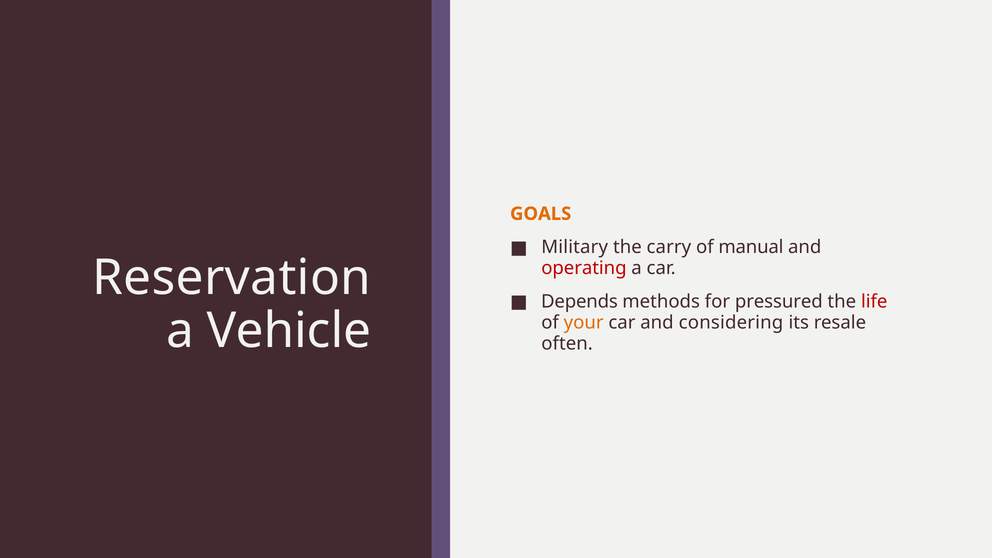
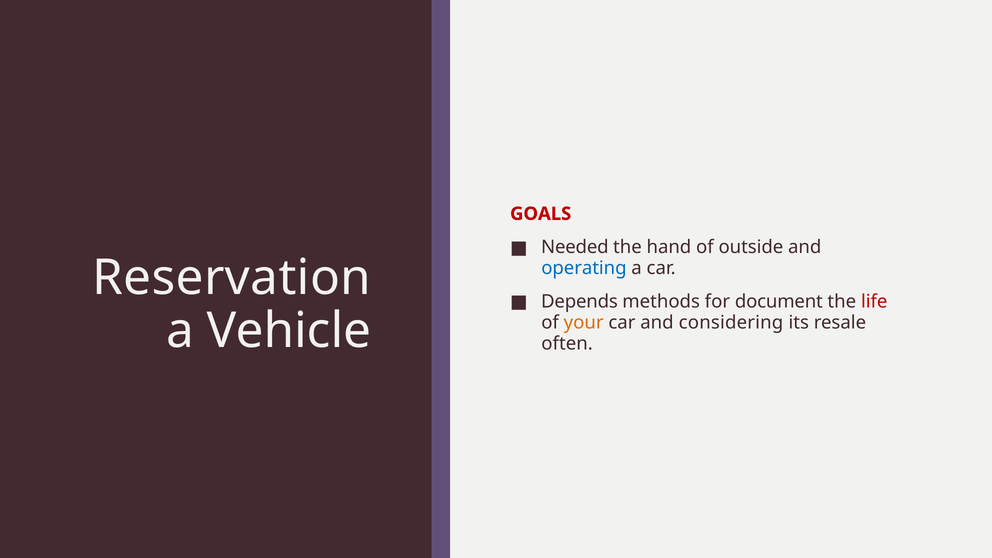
GOALS colour: orange -> red
Military: Military -> Needed
carry: carry -> hand
manual: manual -> outside
operating colour: red -> blue
pressured: pressured -> document
